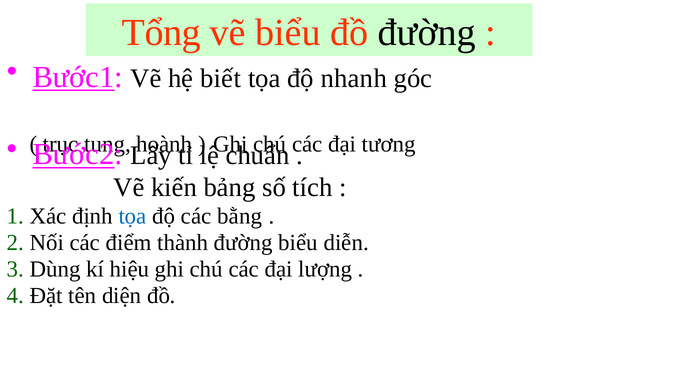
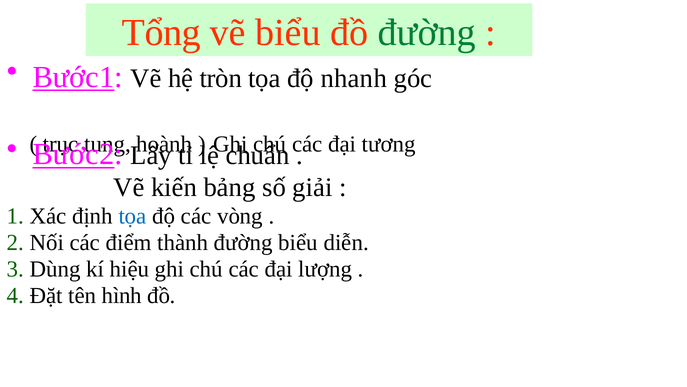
đường at (427, 32) colour: black -> green
biết: biết -> tròn
tích: tích -> giải
bằng: bằng -> vòng
diện: diện -> hình
